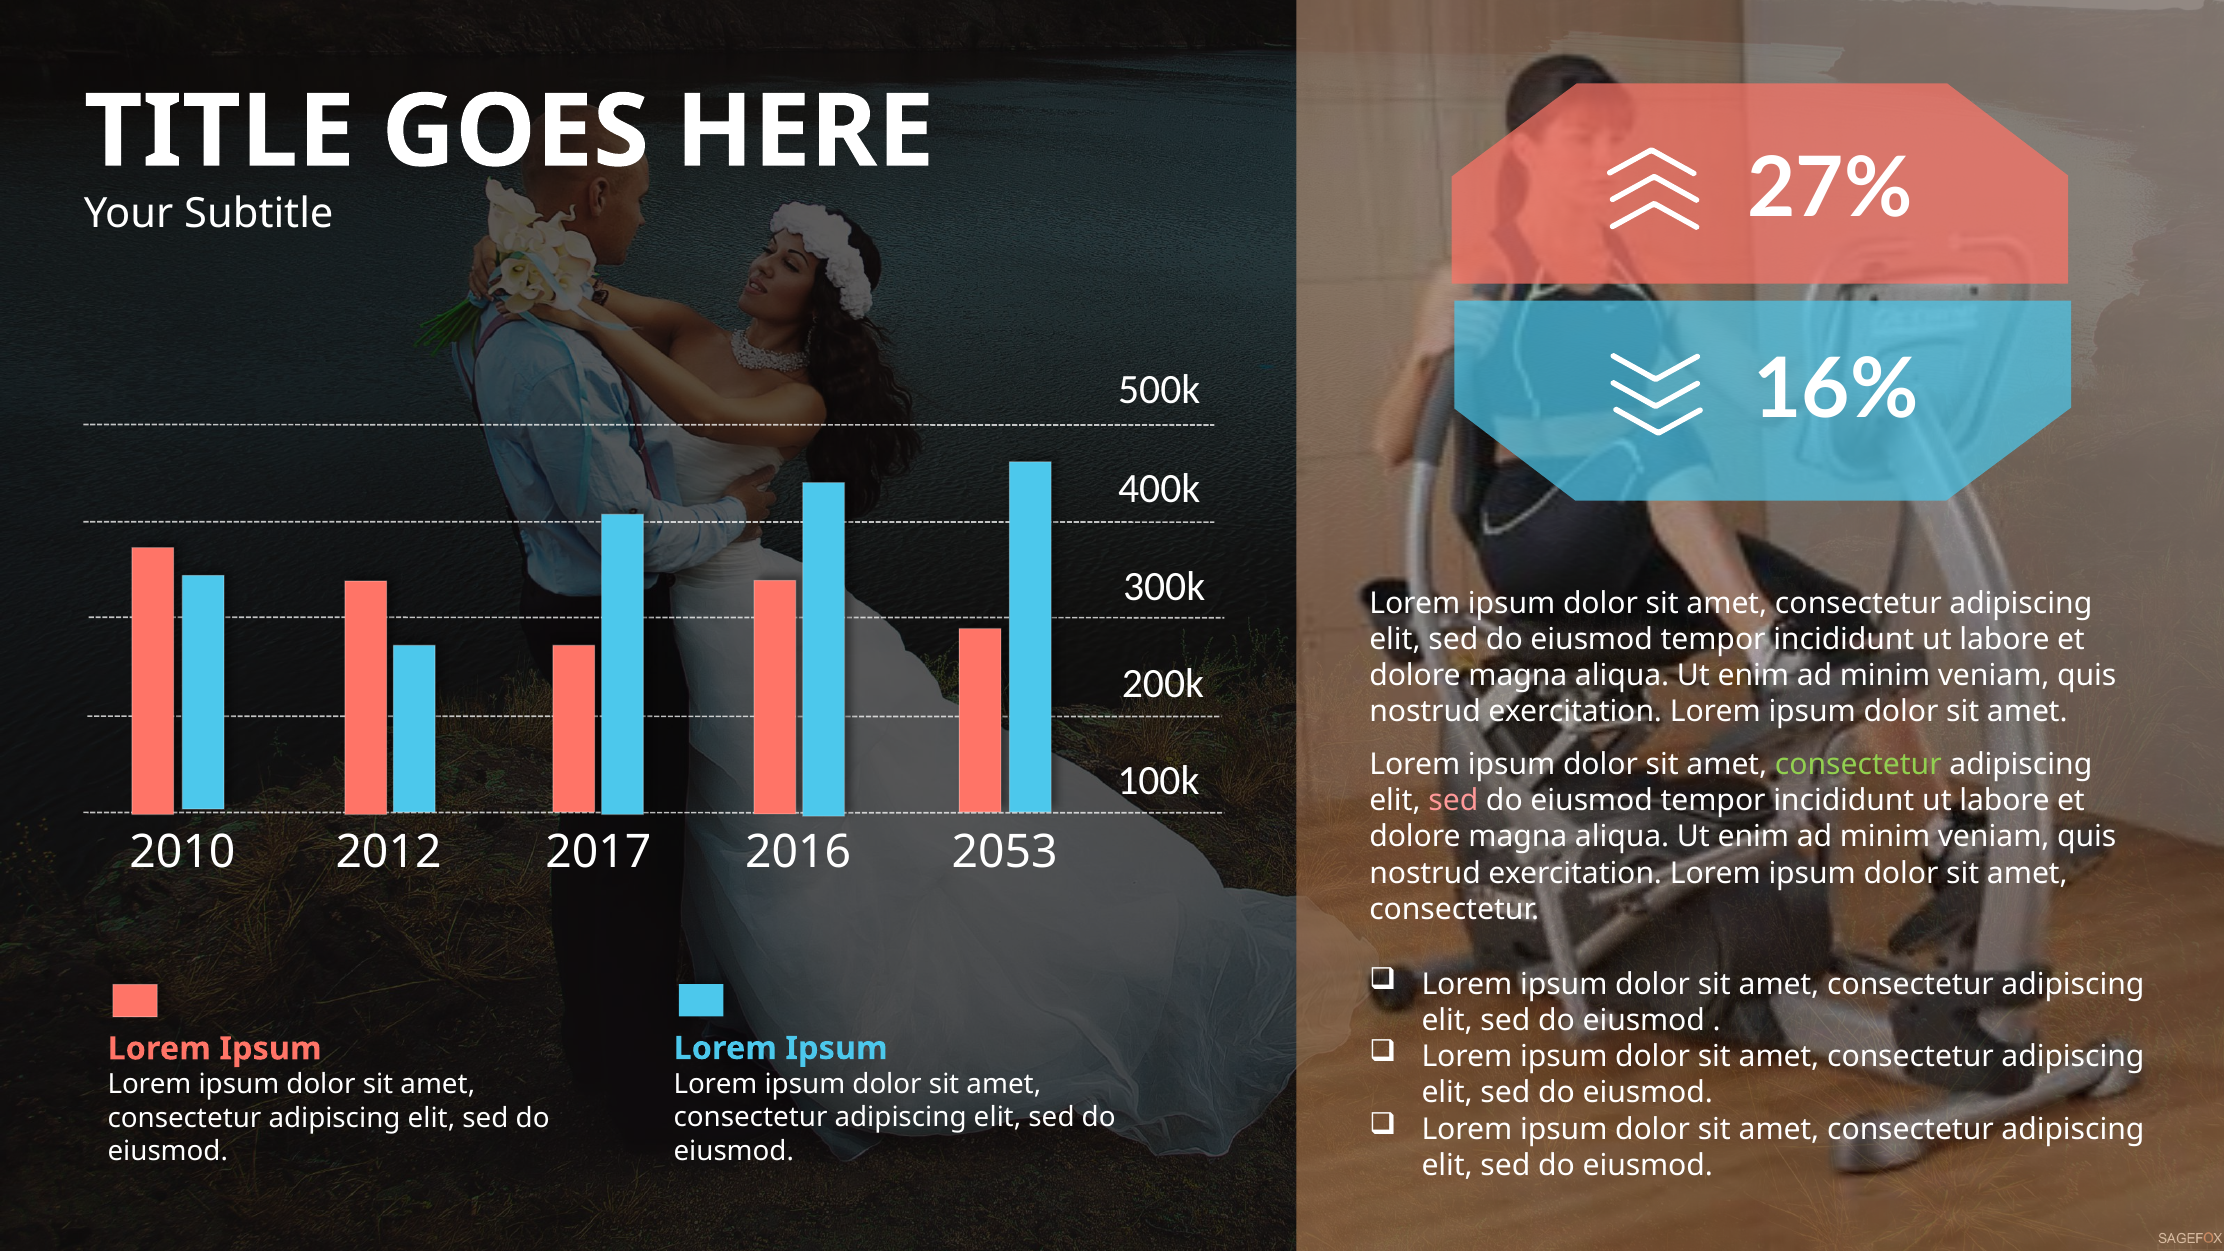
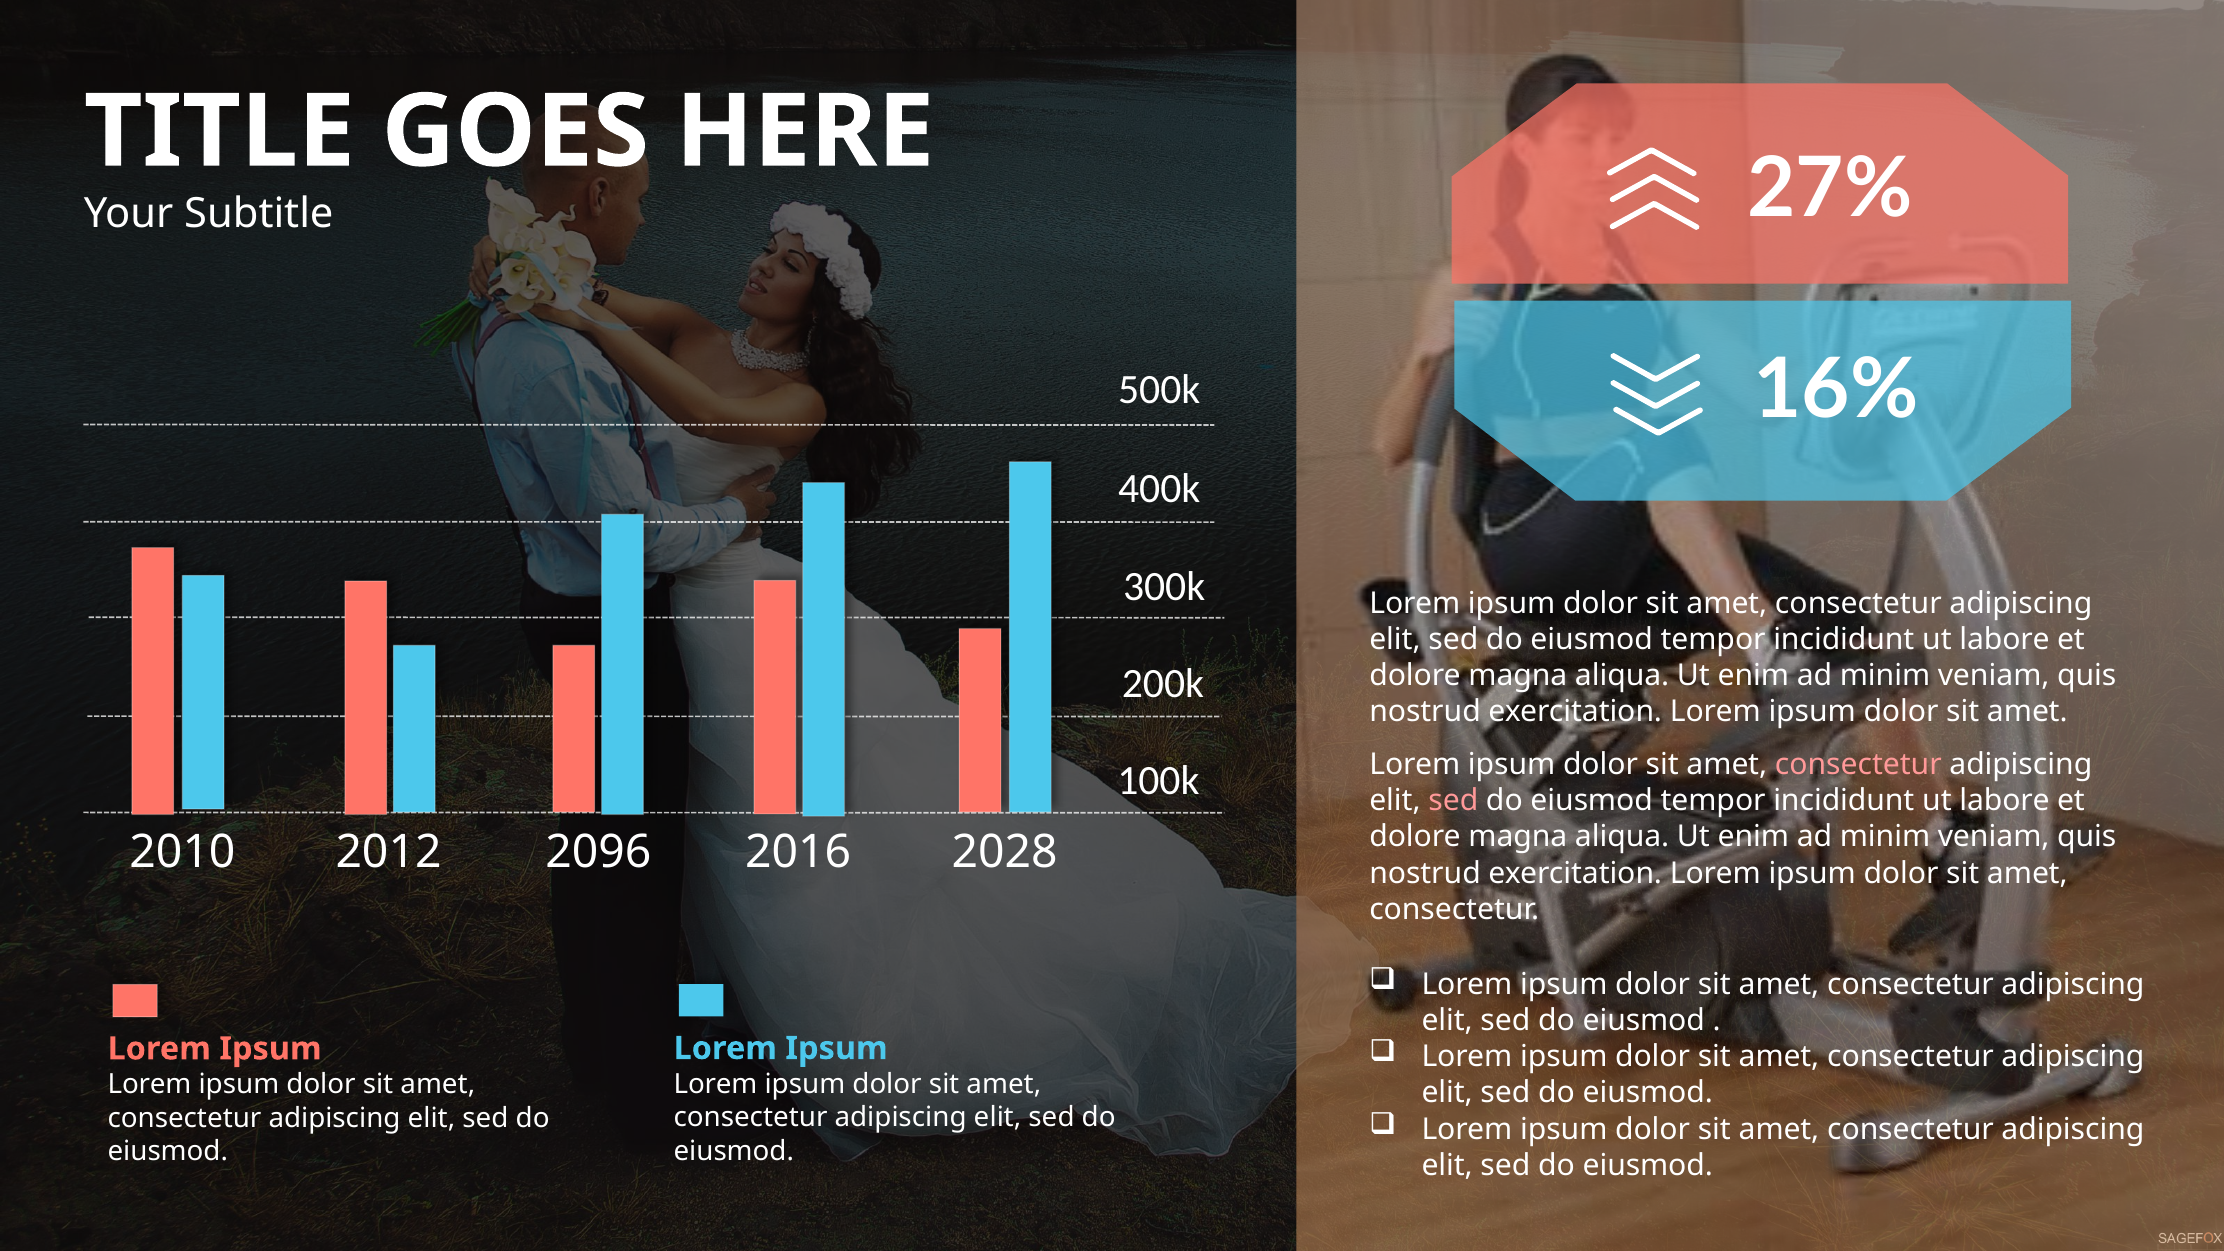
consectetur at (1858, 765) colour: light green -> pink
2017: 2017 -> 2096
2053: 2053 -> 2028
